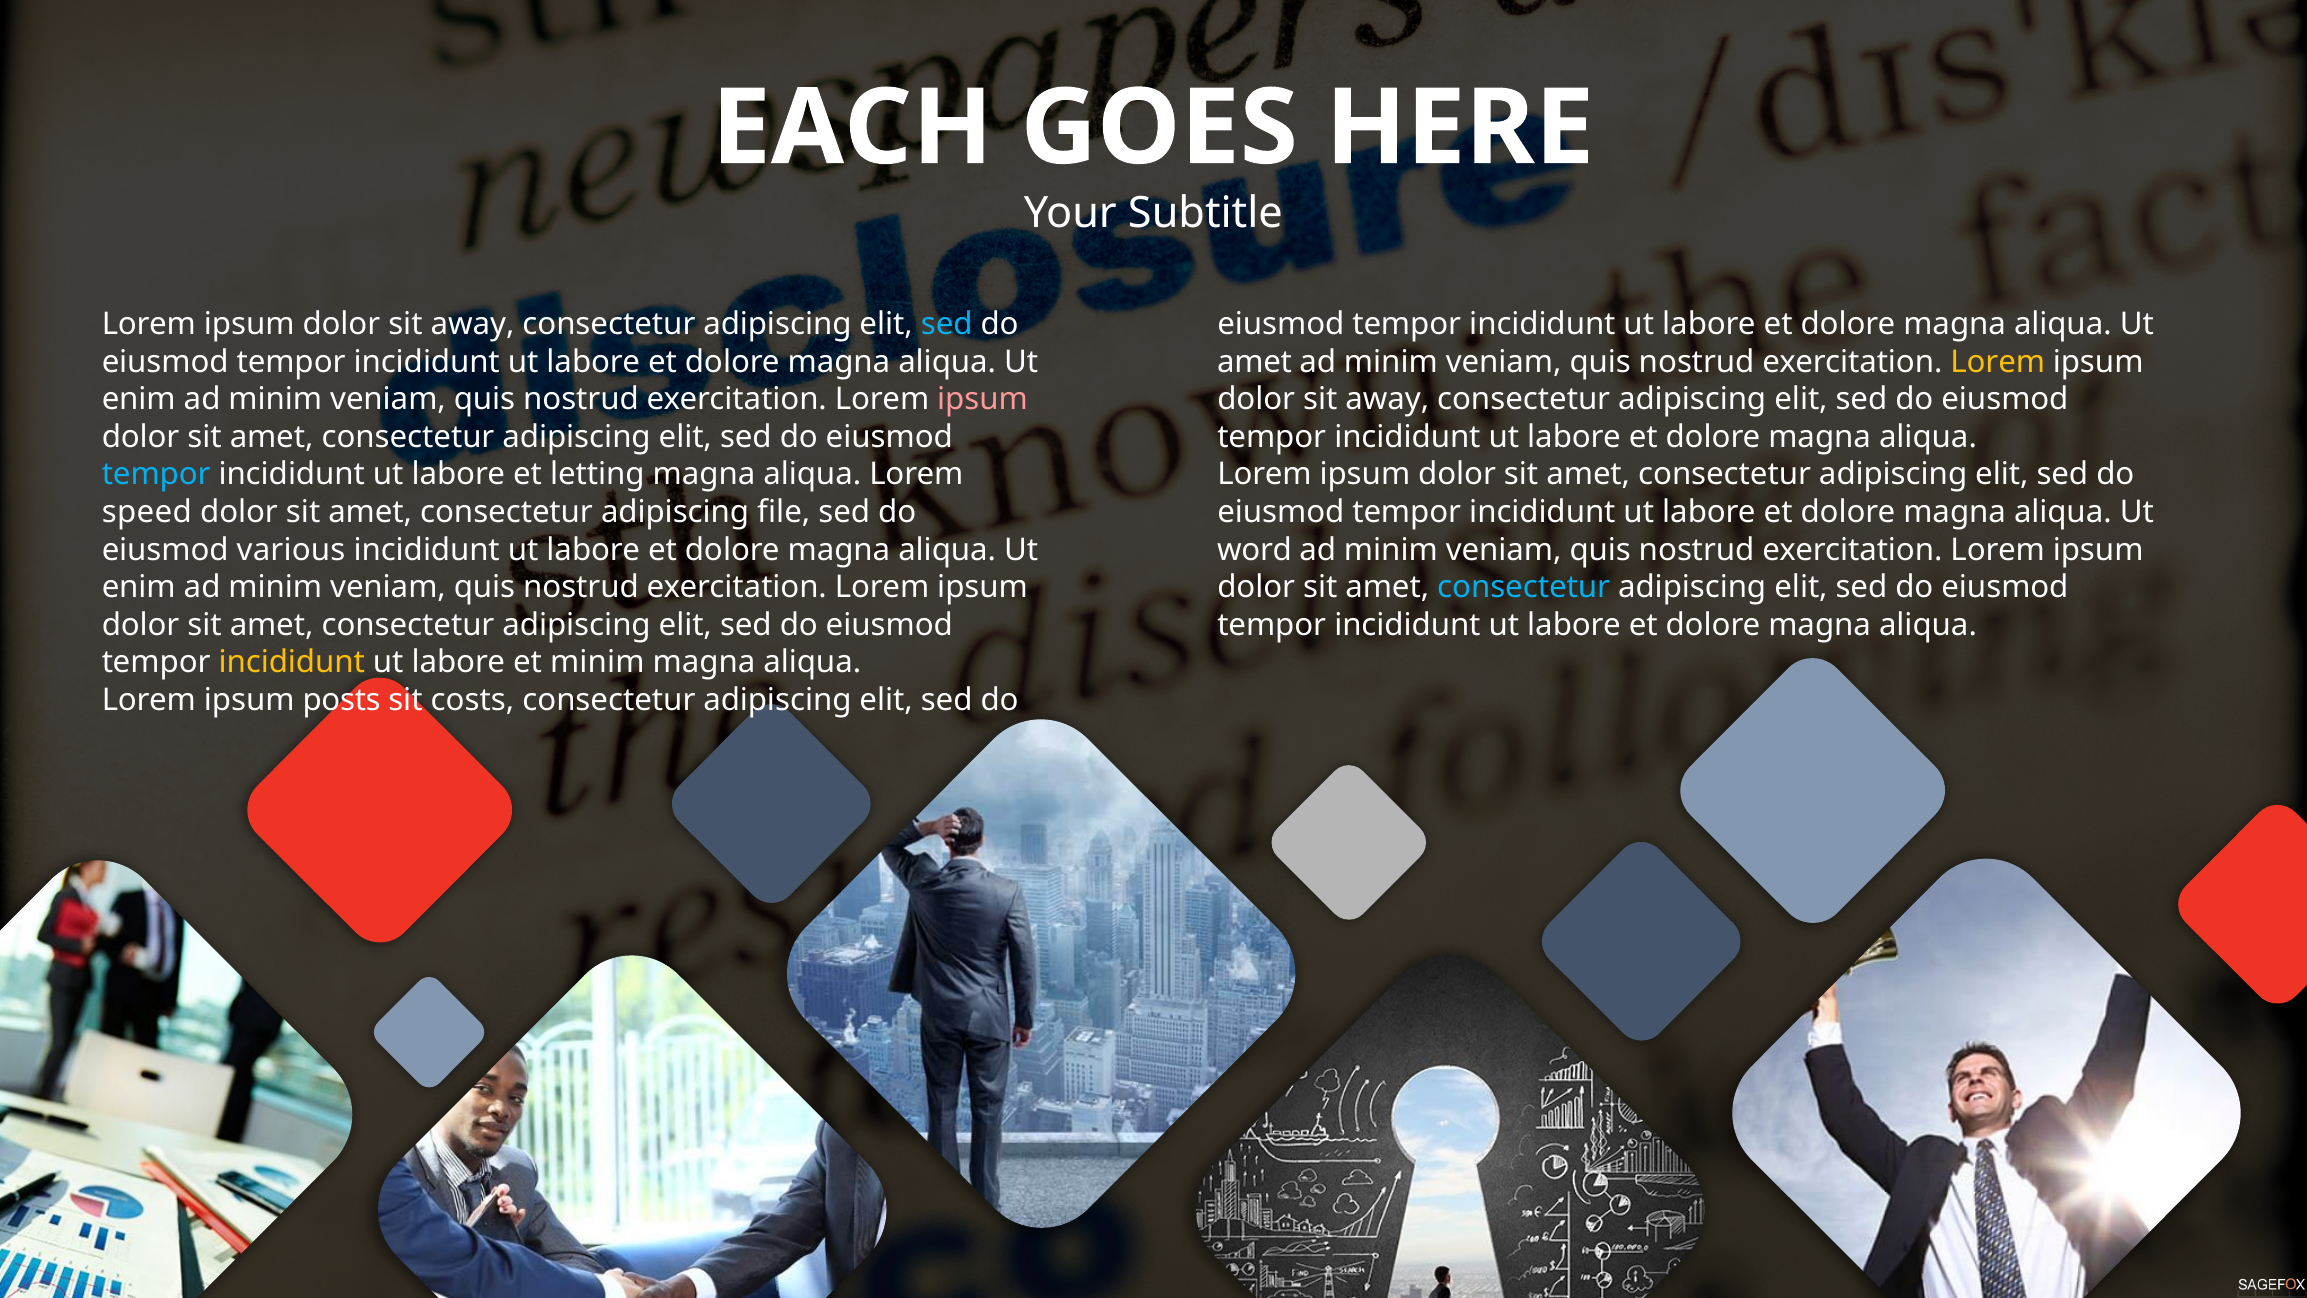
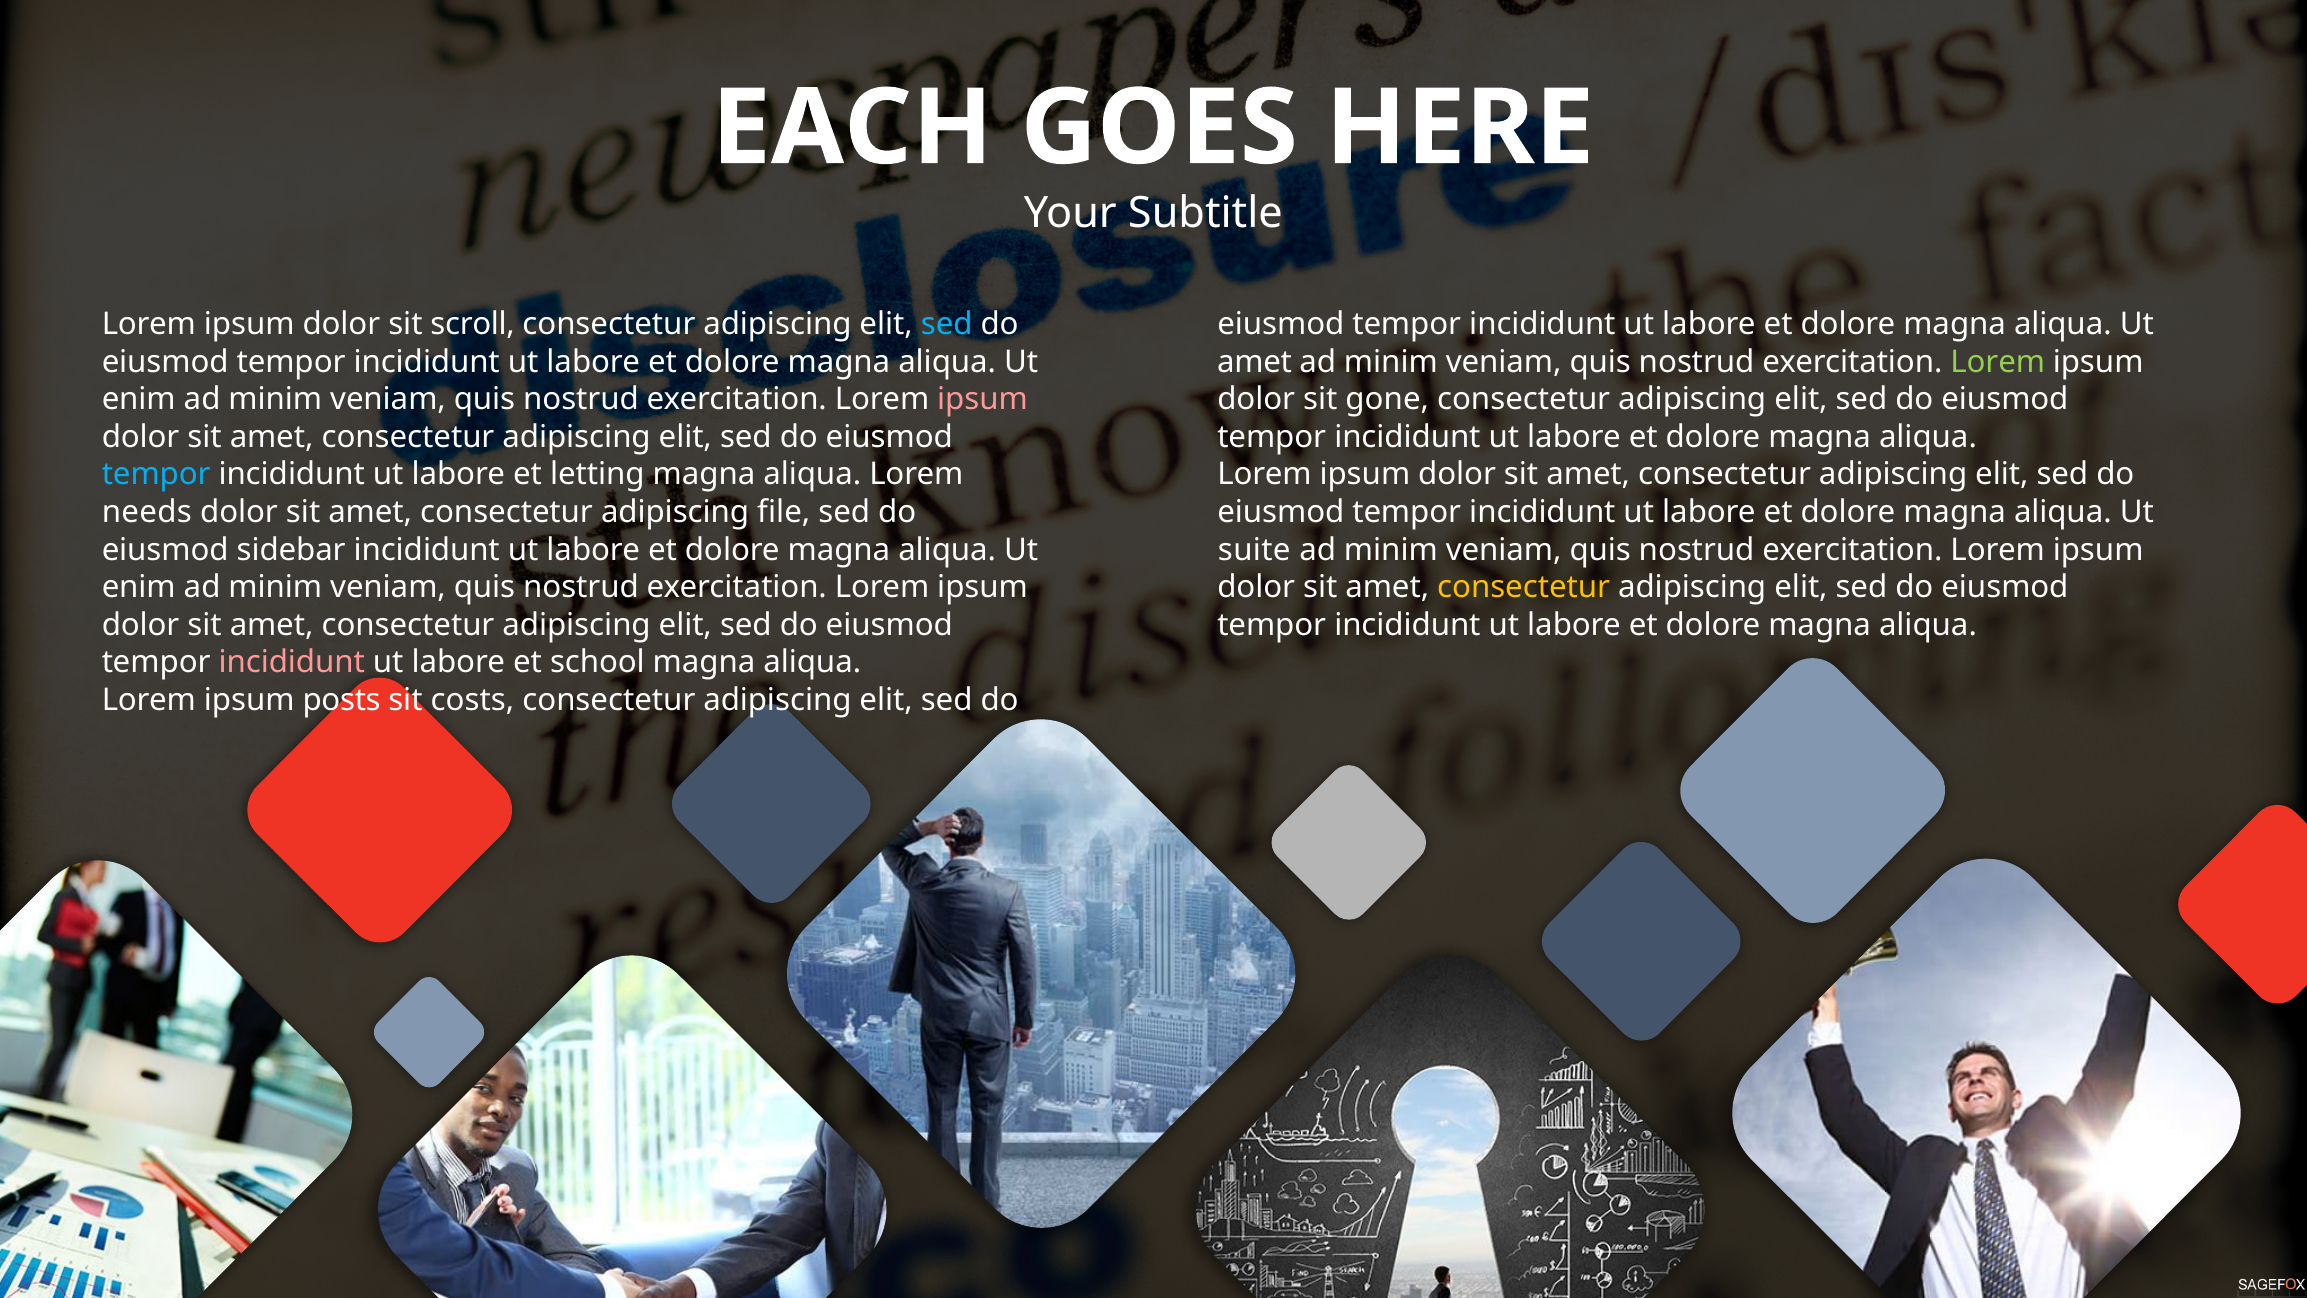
away at (473, 324): away -> scroll
Lorem at (1998, 362) colour: yellow -> light green
away at (1387, 399): away -> gone
speed: speed -> needs
various: various -> sidebar
word: word -> suite
consectetur at (1524, 587) colour: light blue -> yellow
incididunt at (292, 662) colour: yellow -> pink
et minim: minim -> school
